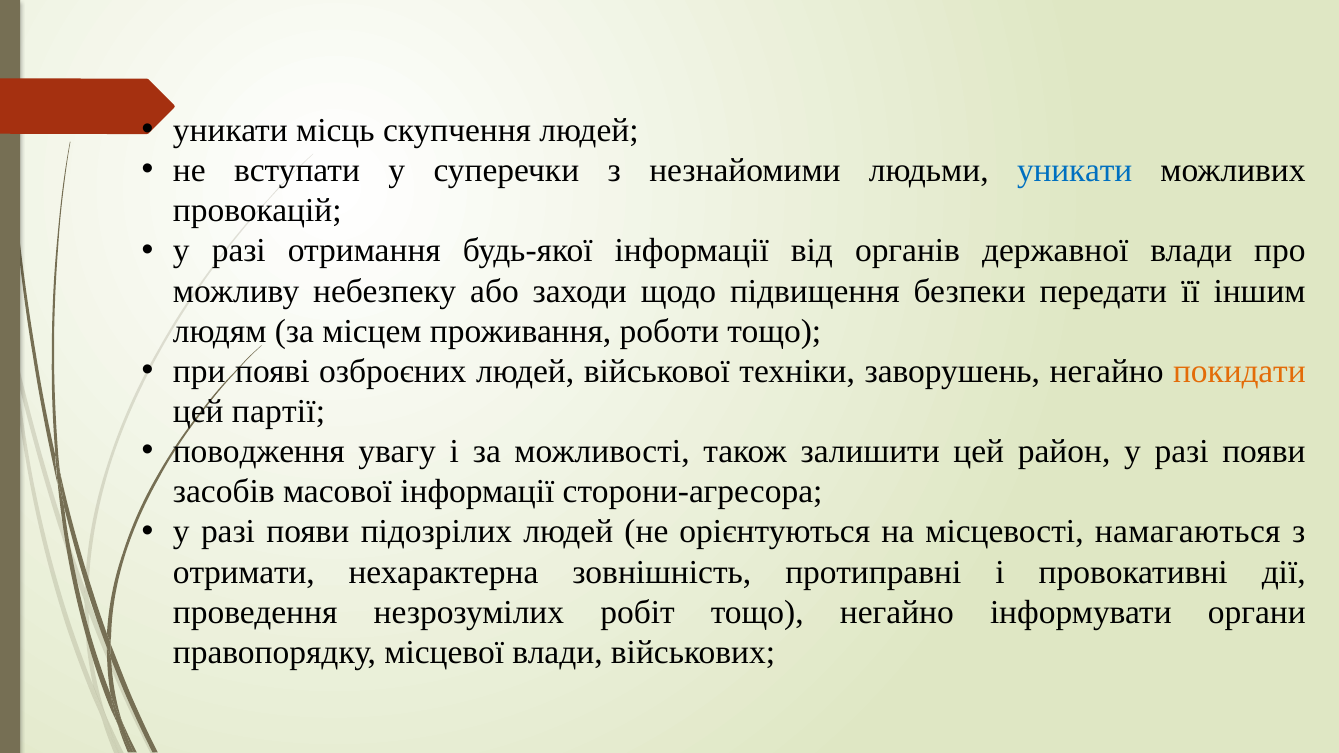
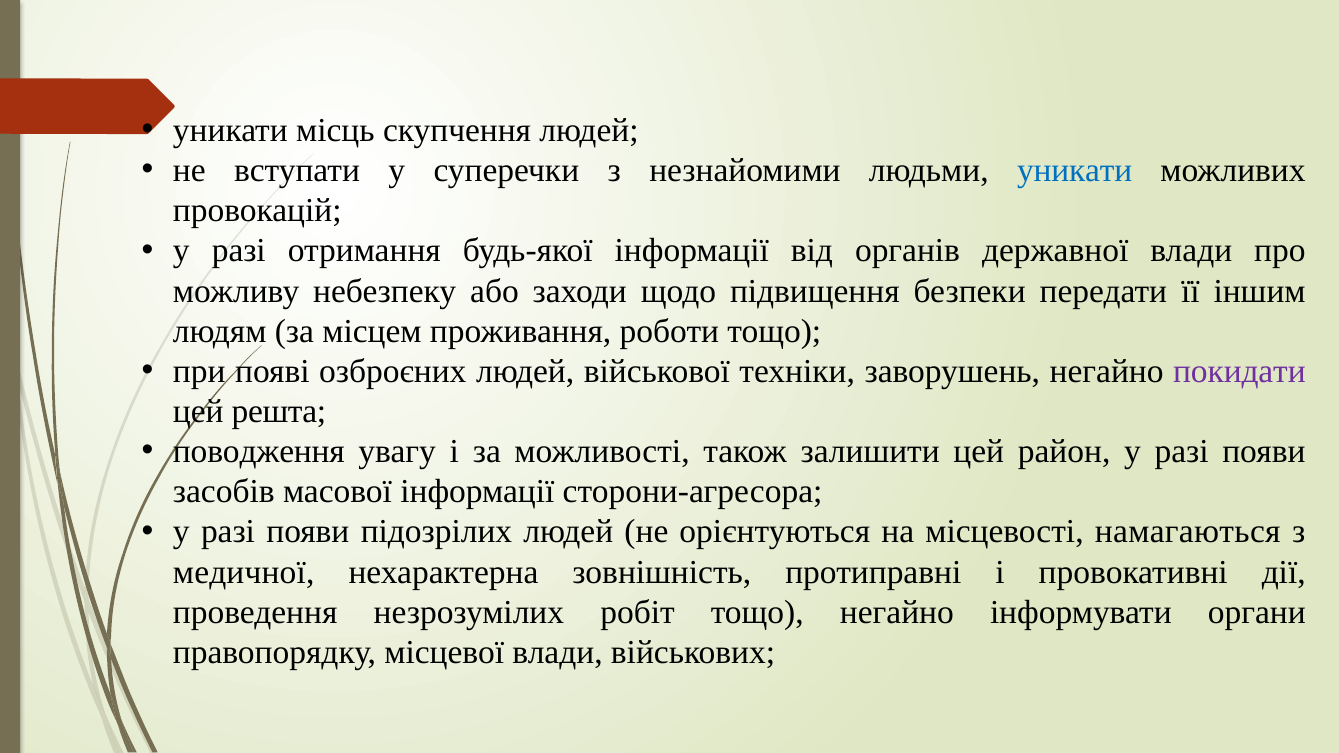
покидати colour: orange -> purple
партії: партії -> решта
отримати: отримати -> медичної
